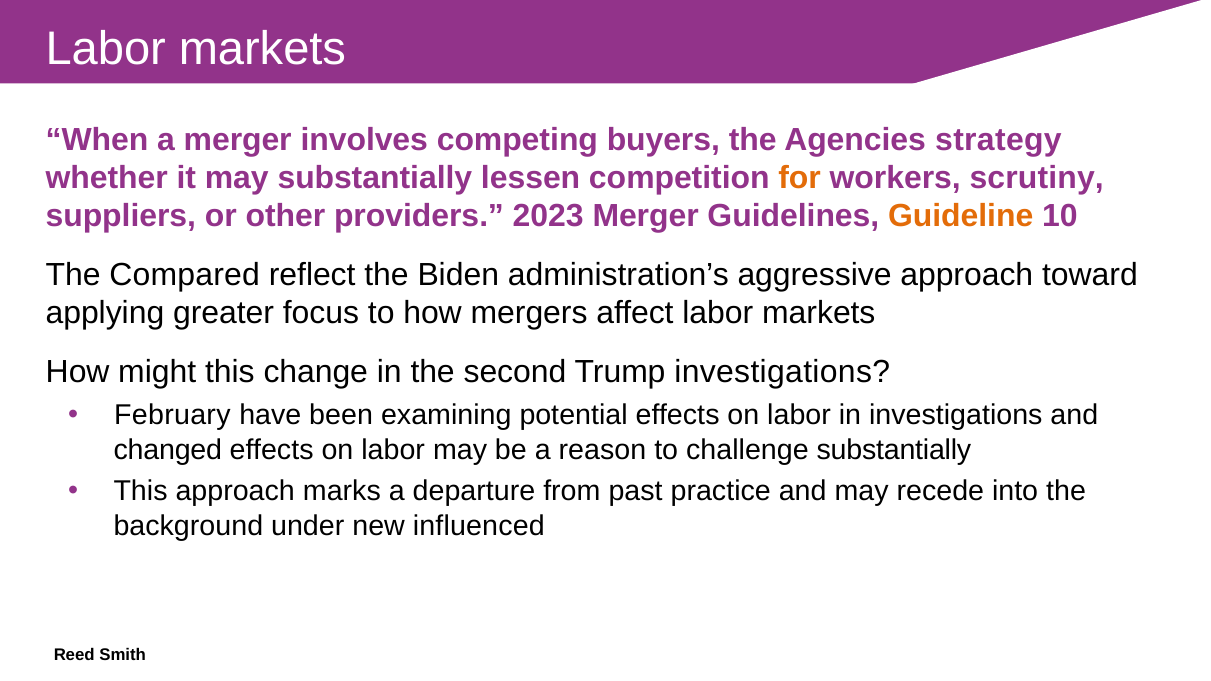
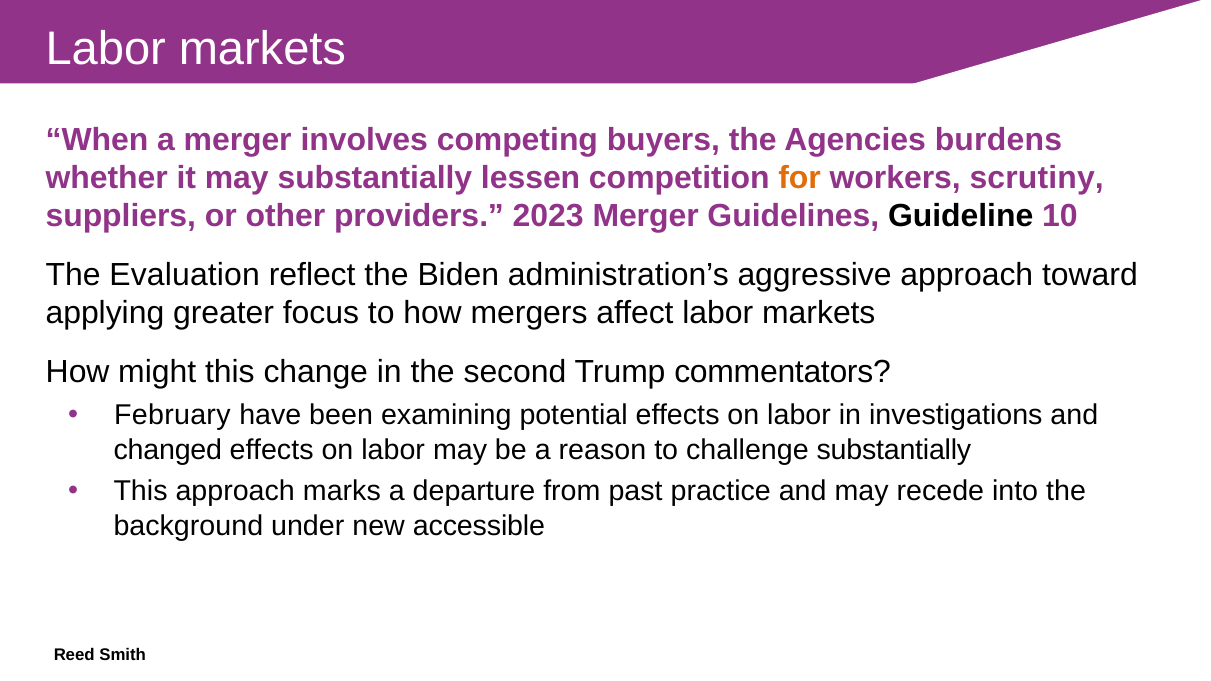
strategy: strategy -> burdens
Guideline colour: orange -> black
Compared: Compared -> Evaluation
Trump investigations: investigations -> commentators
influenced: influenced -> accessible
